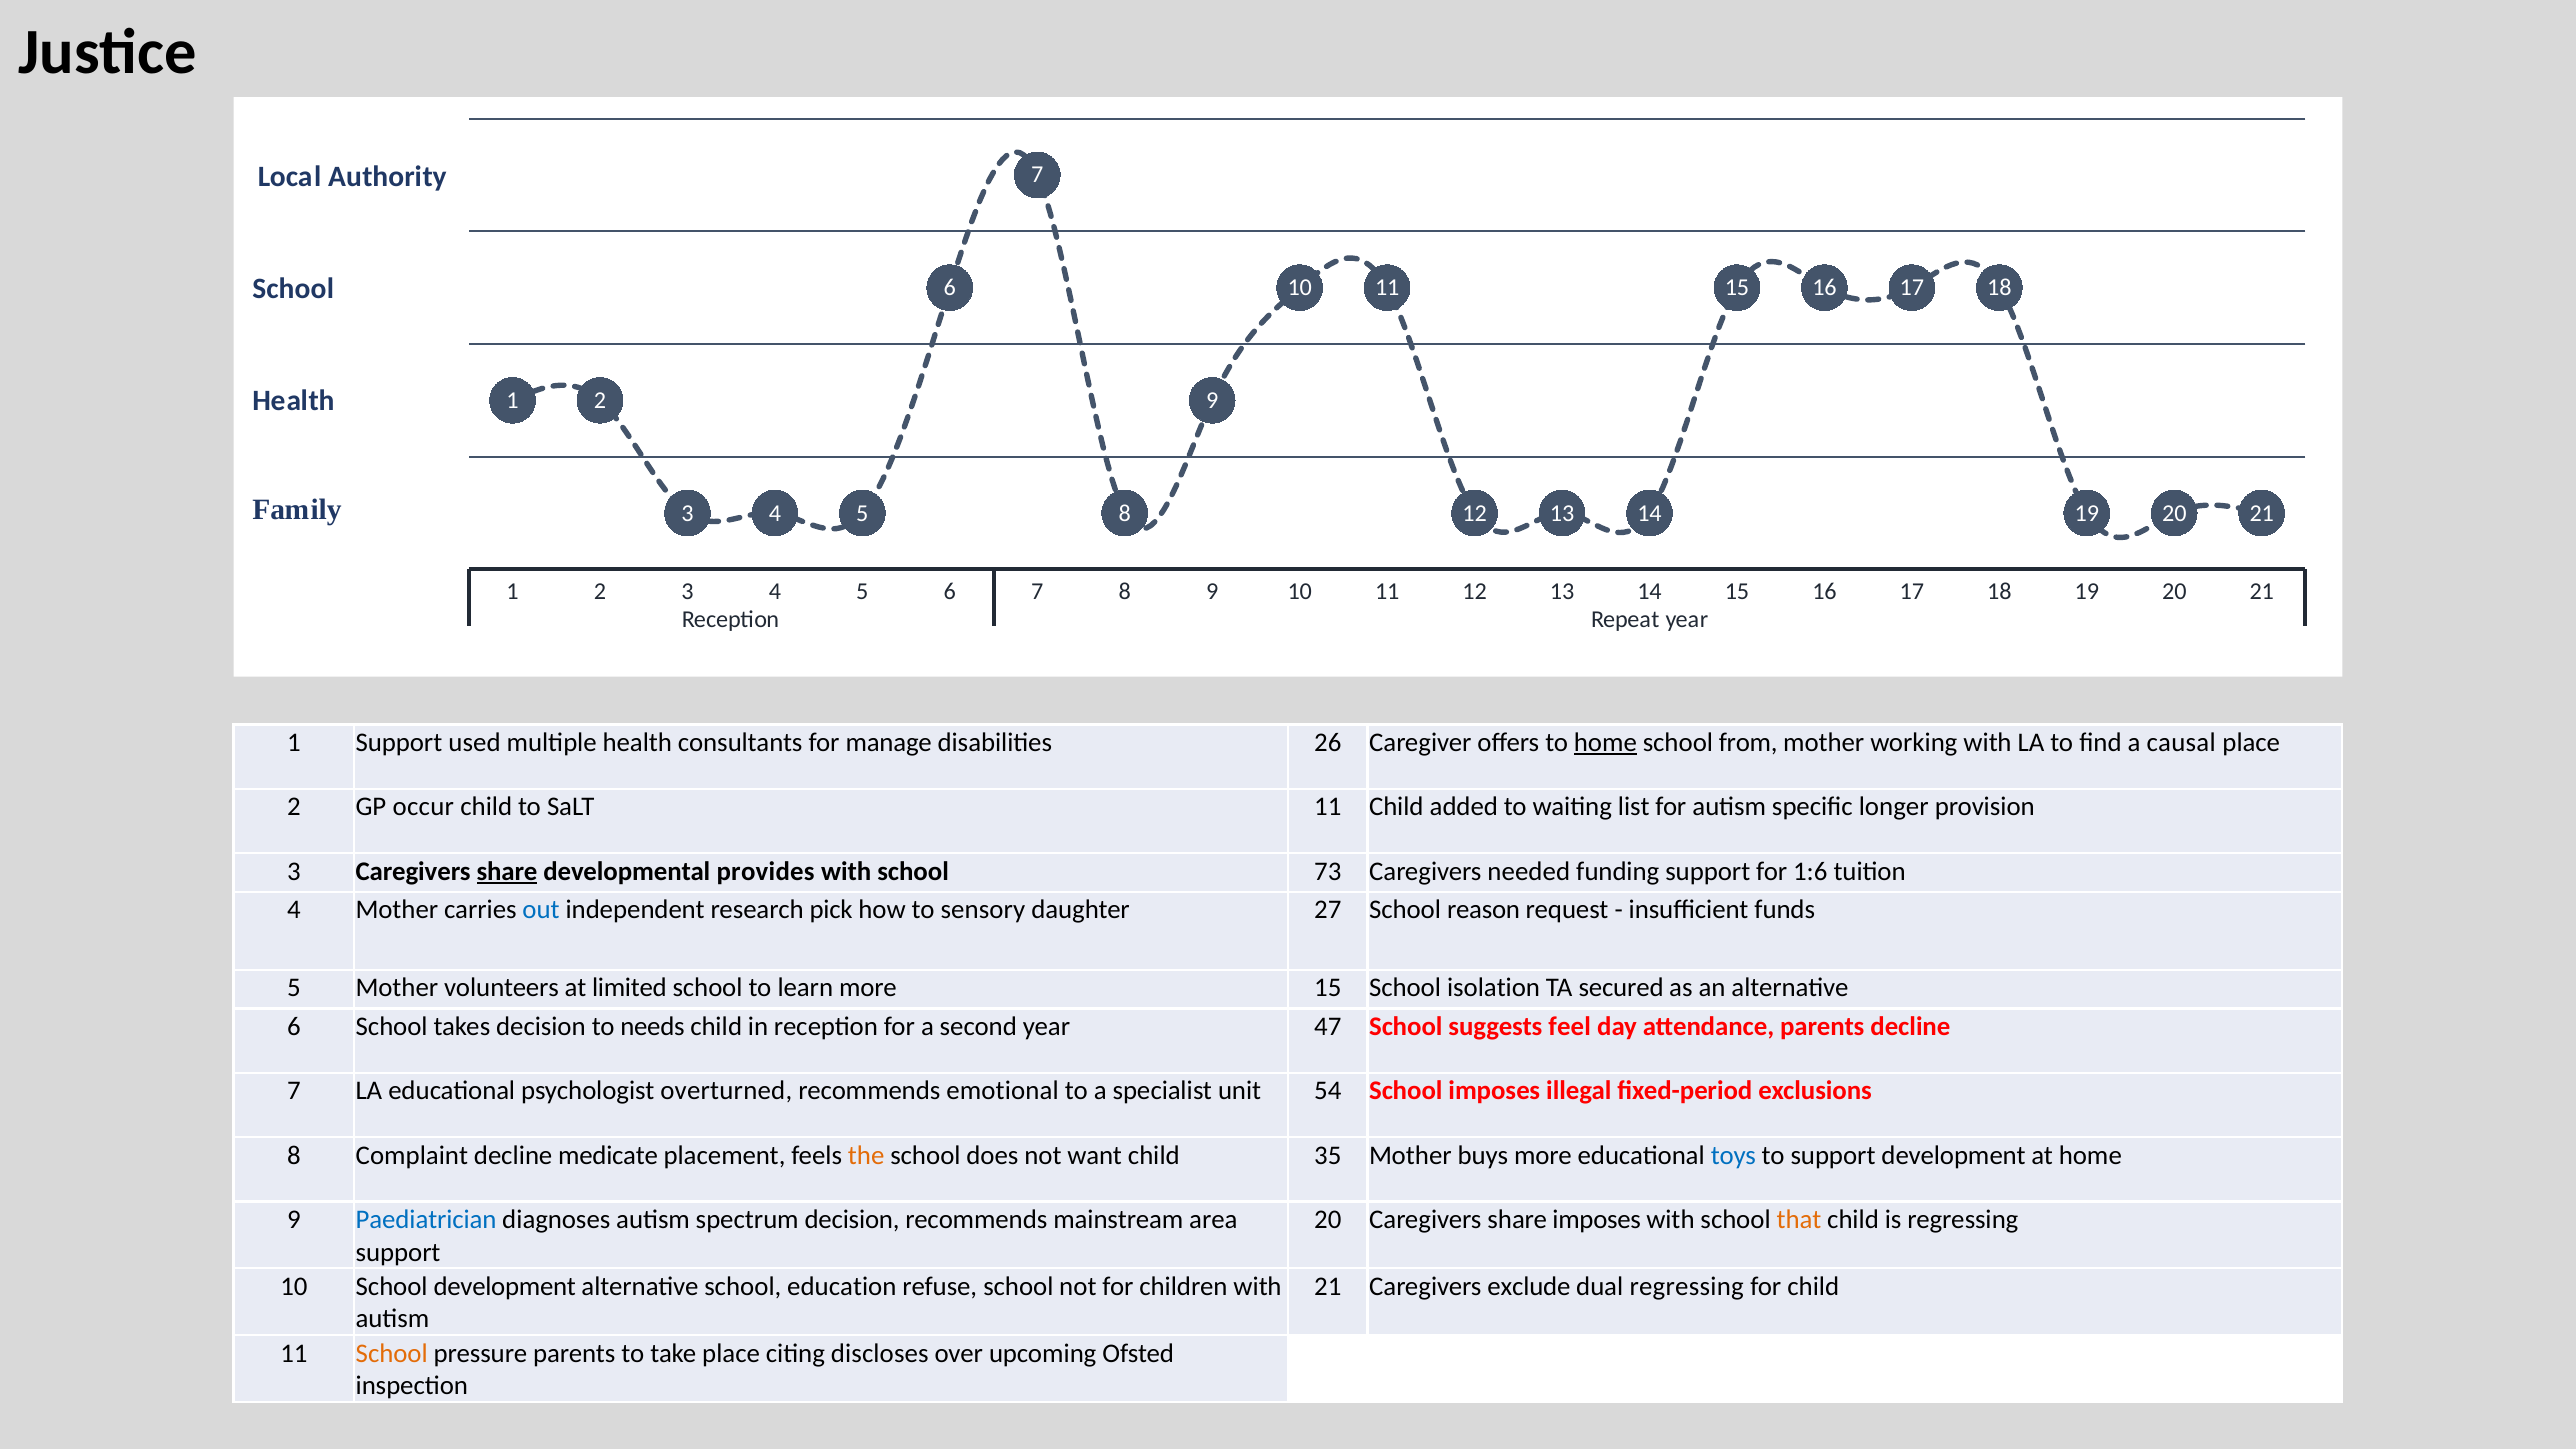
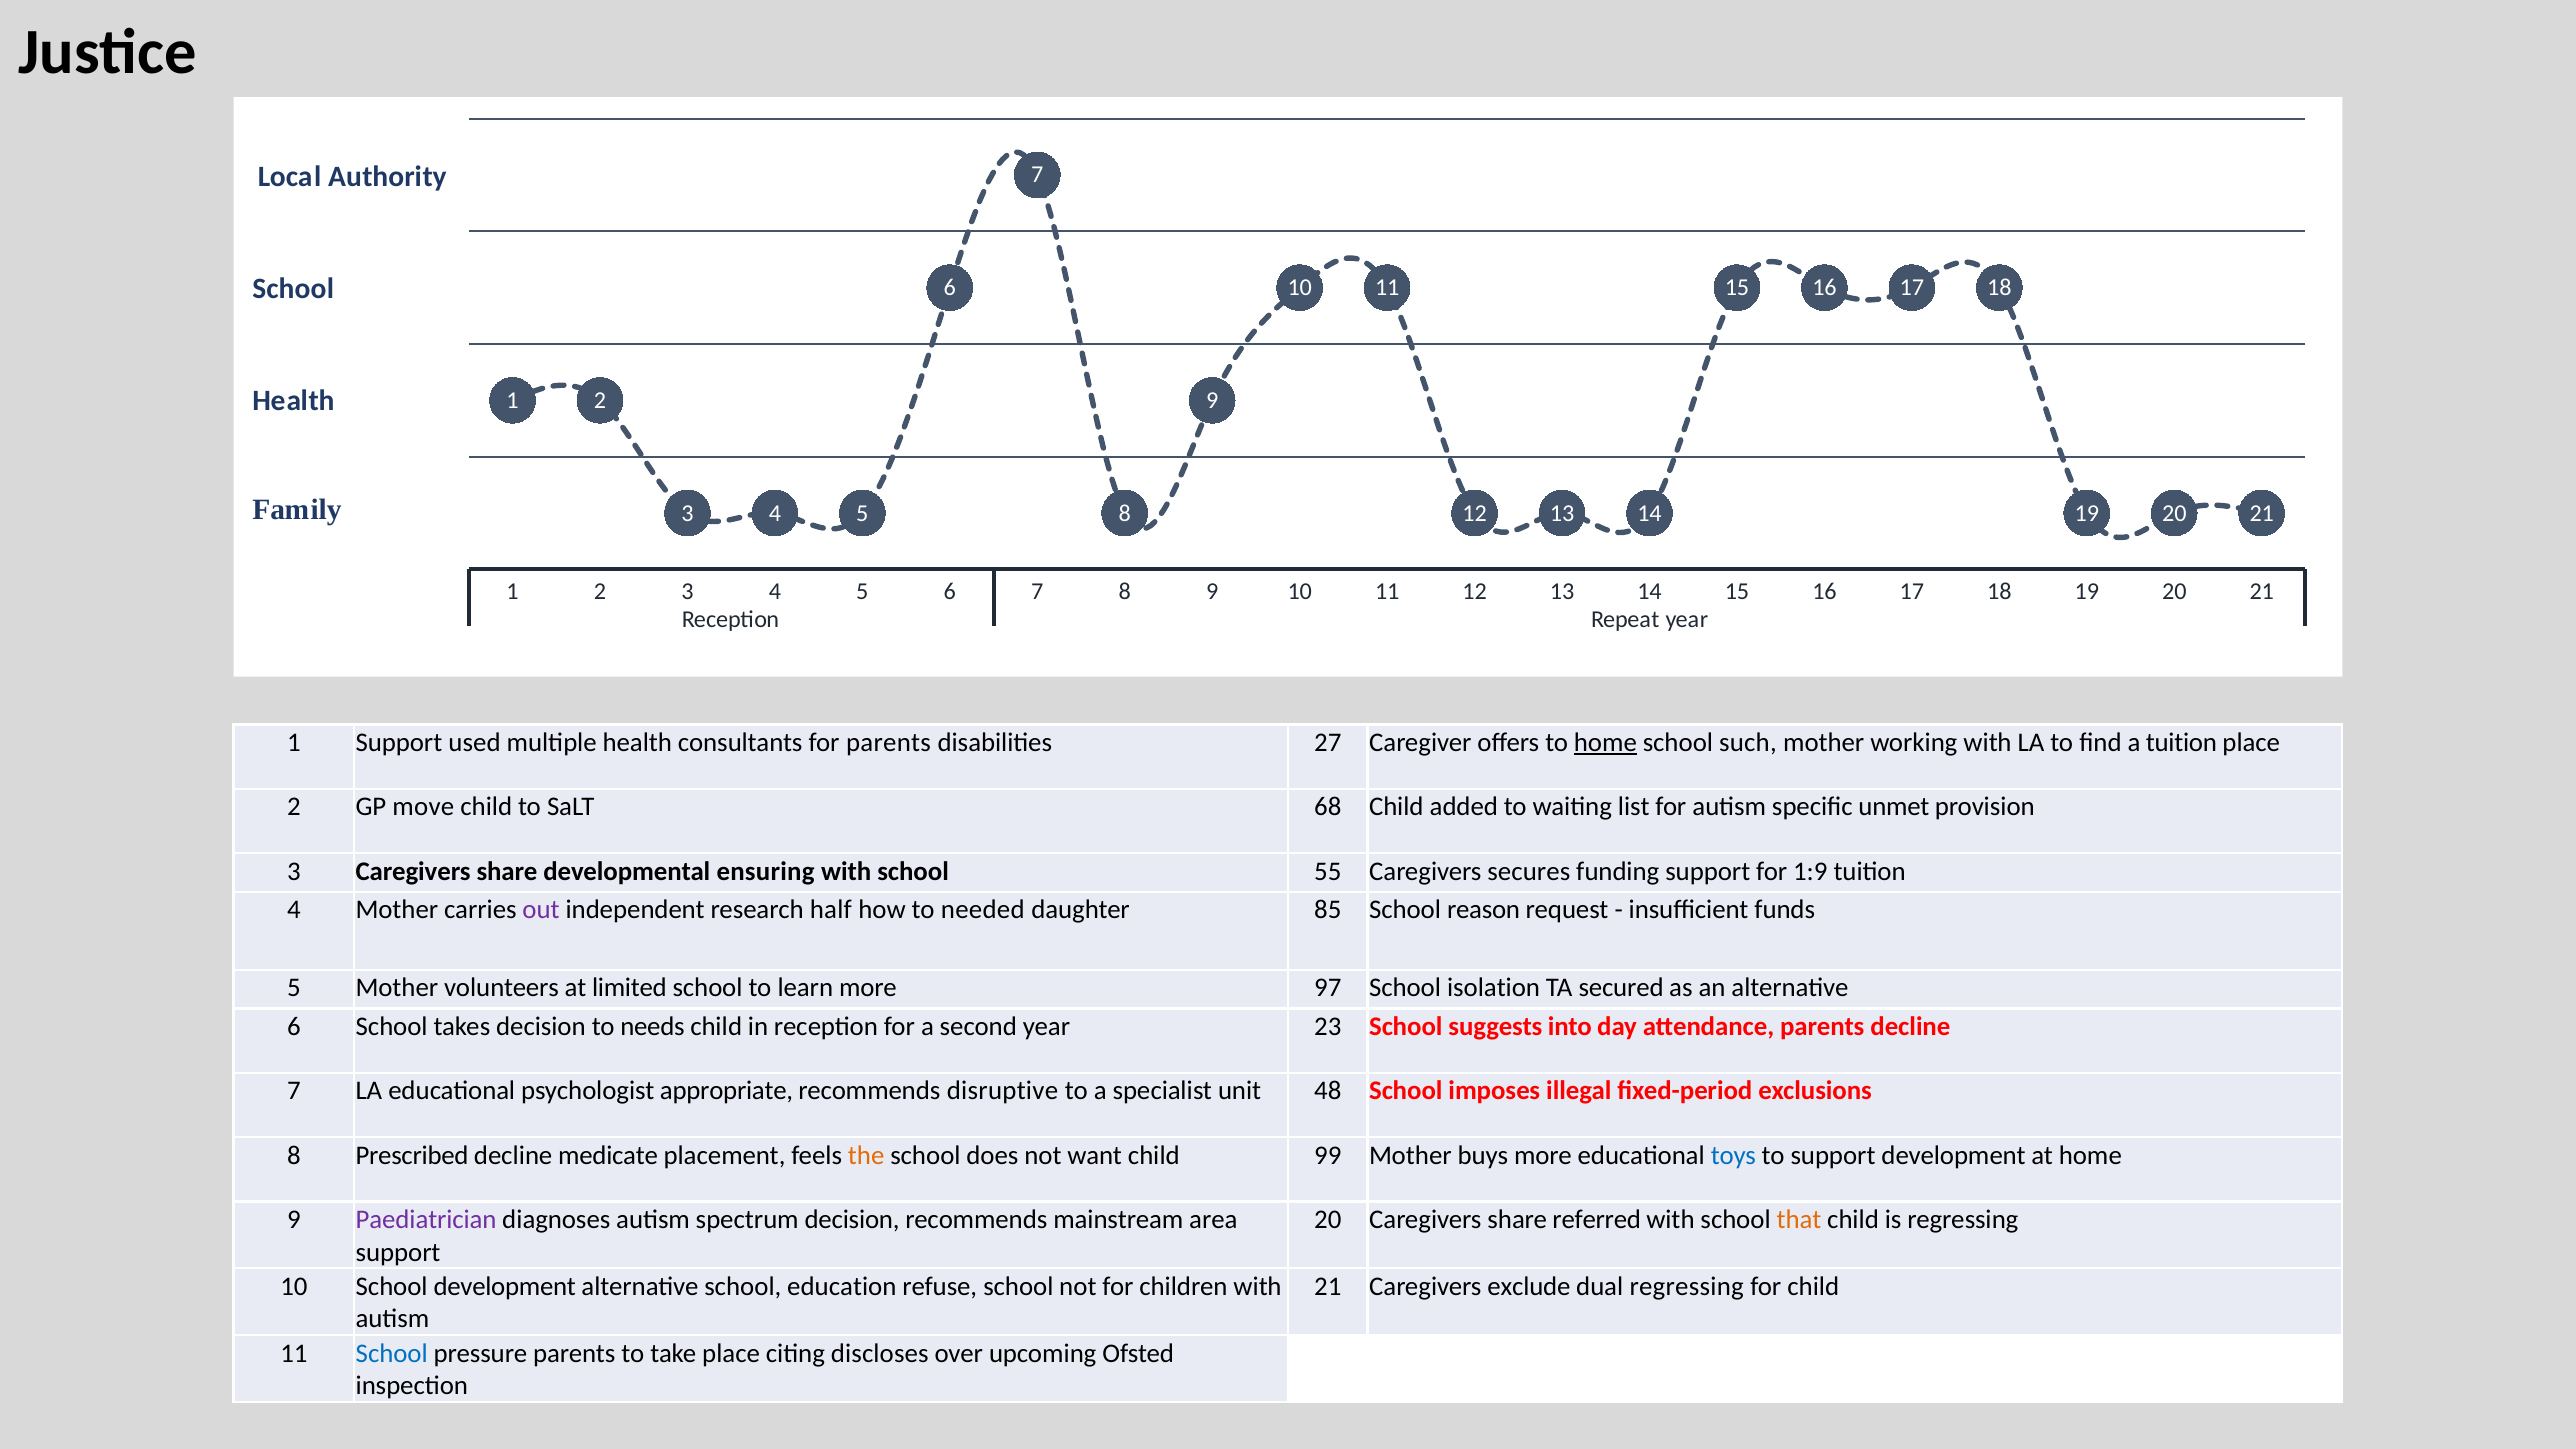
for manage: manage -> parents
26: 26 -> 27
from: from -> such
a causal: causal -> tuition
occur: occur -> move
SaLT 11: 11 -> 68
longer: longer -> unmet
share at (507, 871) underline: present -> none
provides: provides -> ensuring
73: 73 -> 55
needed: needed -> secures
1:6: 1:6 -> 1:9
out colour: blue -> purple
pick: pick -> half
sensory: sensory -> needed
27: 27 -> 85
more 15: 15 -> 97
47: 47 -> 23
feel: feel -> into
overturned: overturned -> appropriate
emotional: emotional -> disruptive
54: 54 -> 48
Complaint: Complaint -> Prescribed
35: 35 -> 99
Paediatrician colour: blue -> purple
share imposes: imposes -> referred
School at (392, 1353) colour: orange -> blue
